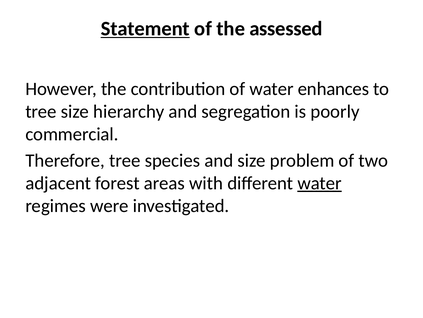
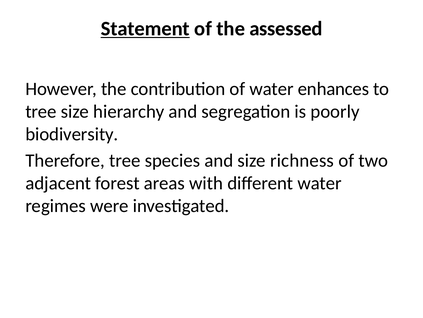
commercial: commercial -> biodiversity
problem: problem -> richness
water at (319, 183) underline: present -> none
